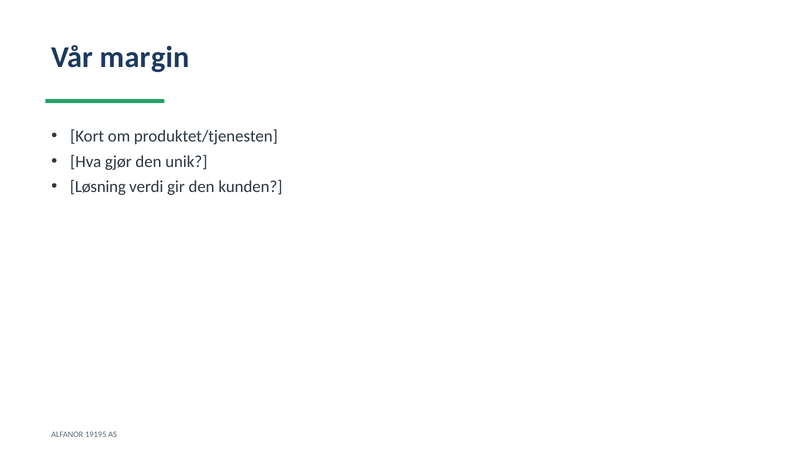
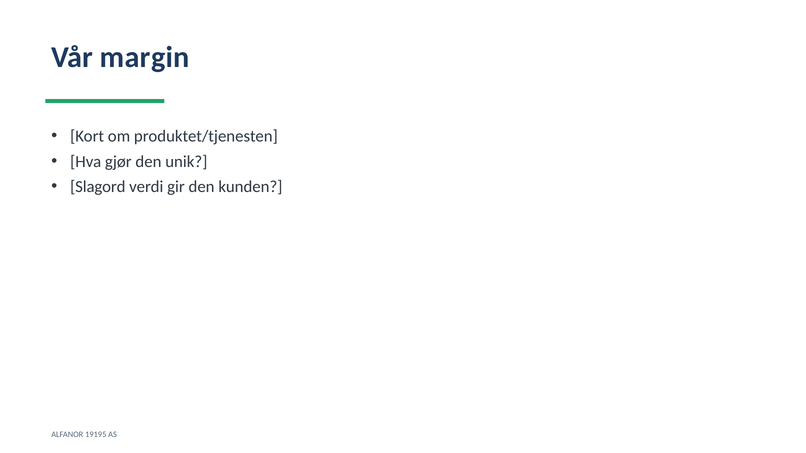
Løsning: Løsning -> Slagord
